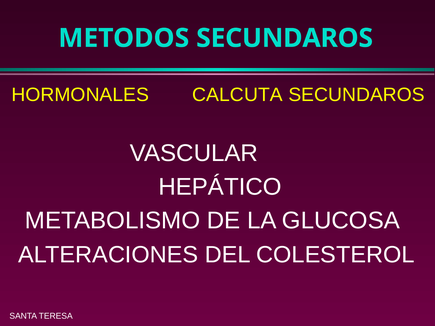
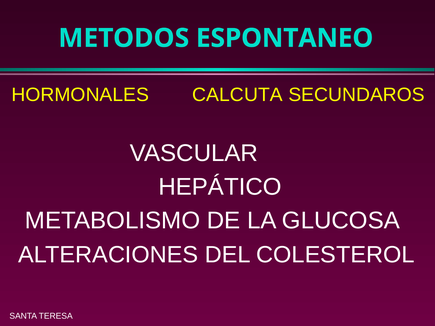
METODOS SECUNDAROS: SECUNDAROS -> ESPONTANEO
